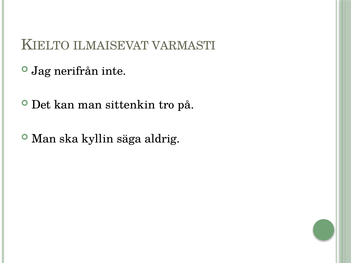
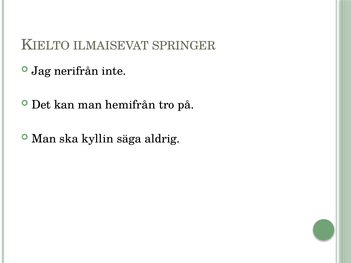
VARMASTI: VARMASTI -> SPRINGER
sittenkin: sittenkin -> hemifrån
